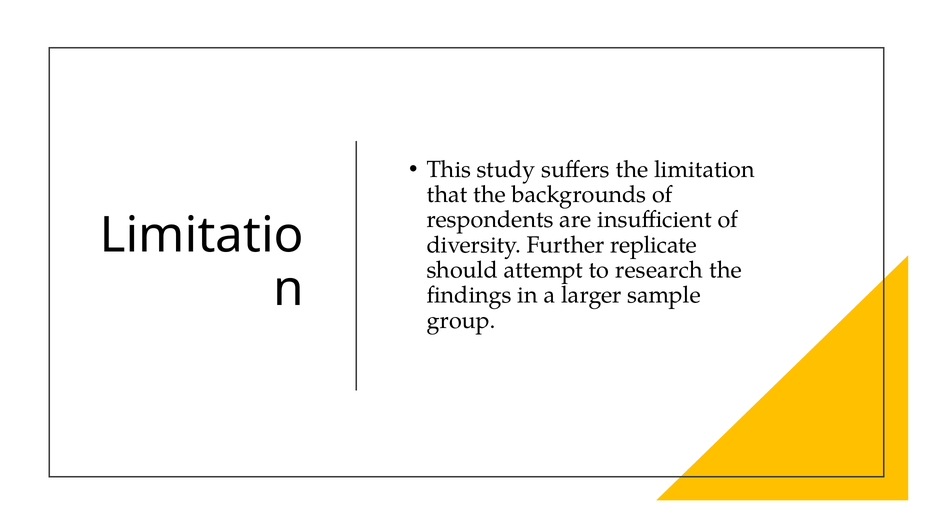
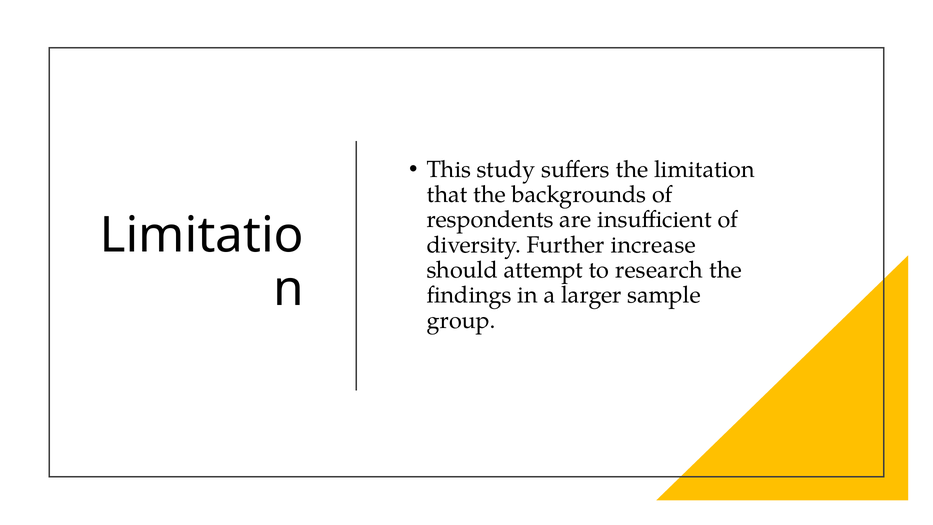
replicate: replicate -> increase
